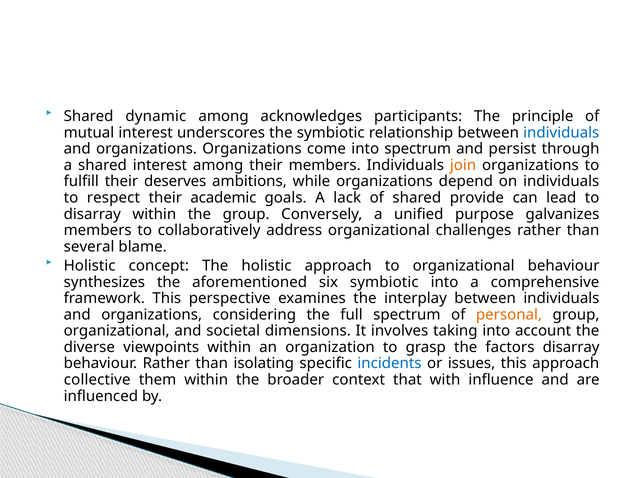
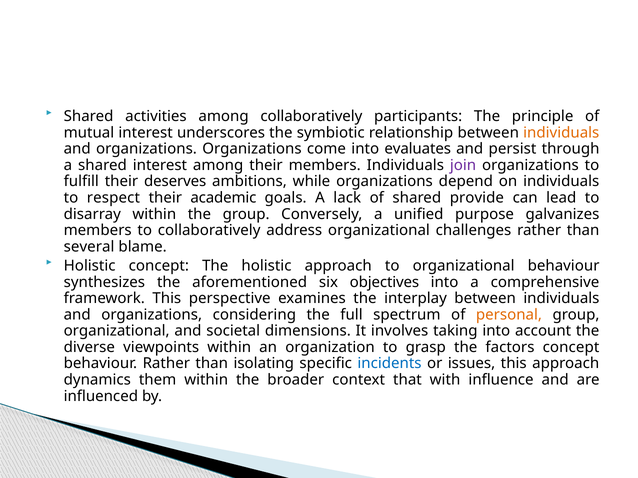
dynamic: dynamic -> activities
among acknowledges: acknowledges -> collaboratively
individuals at (561, 133) colour: blue -> orange
into spectrum: spectrum -> evaluates
join colour: orange -> purple
six symbiotic: symbiotic -> objectives
factors disarray: disarray -> concept
collective: collective -> dynamics
